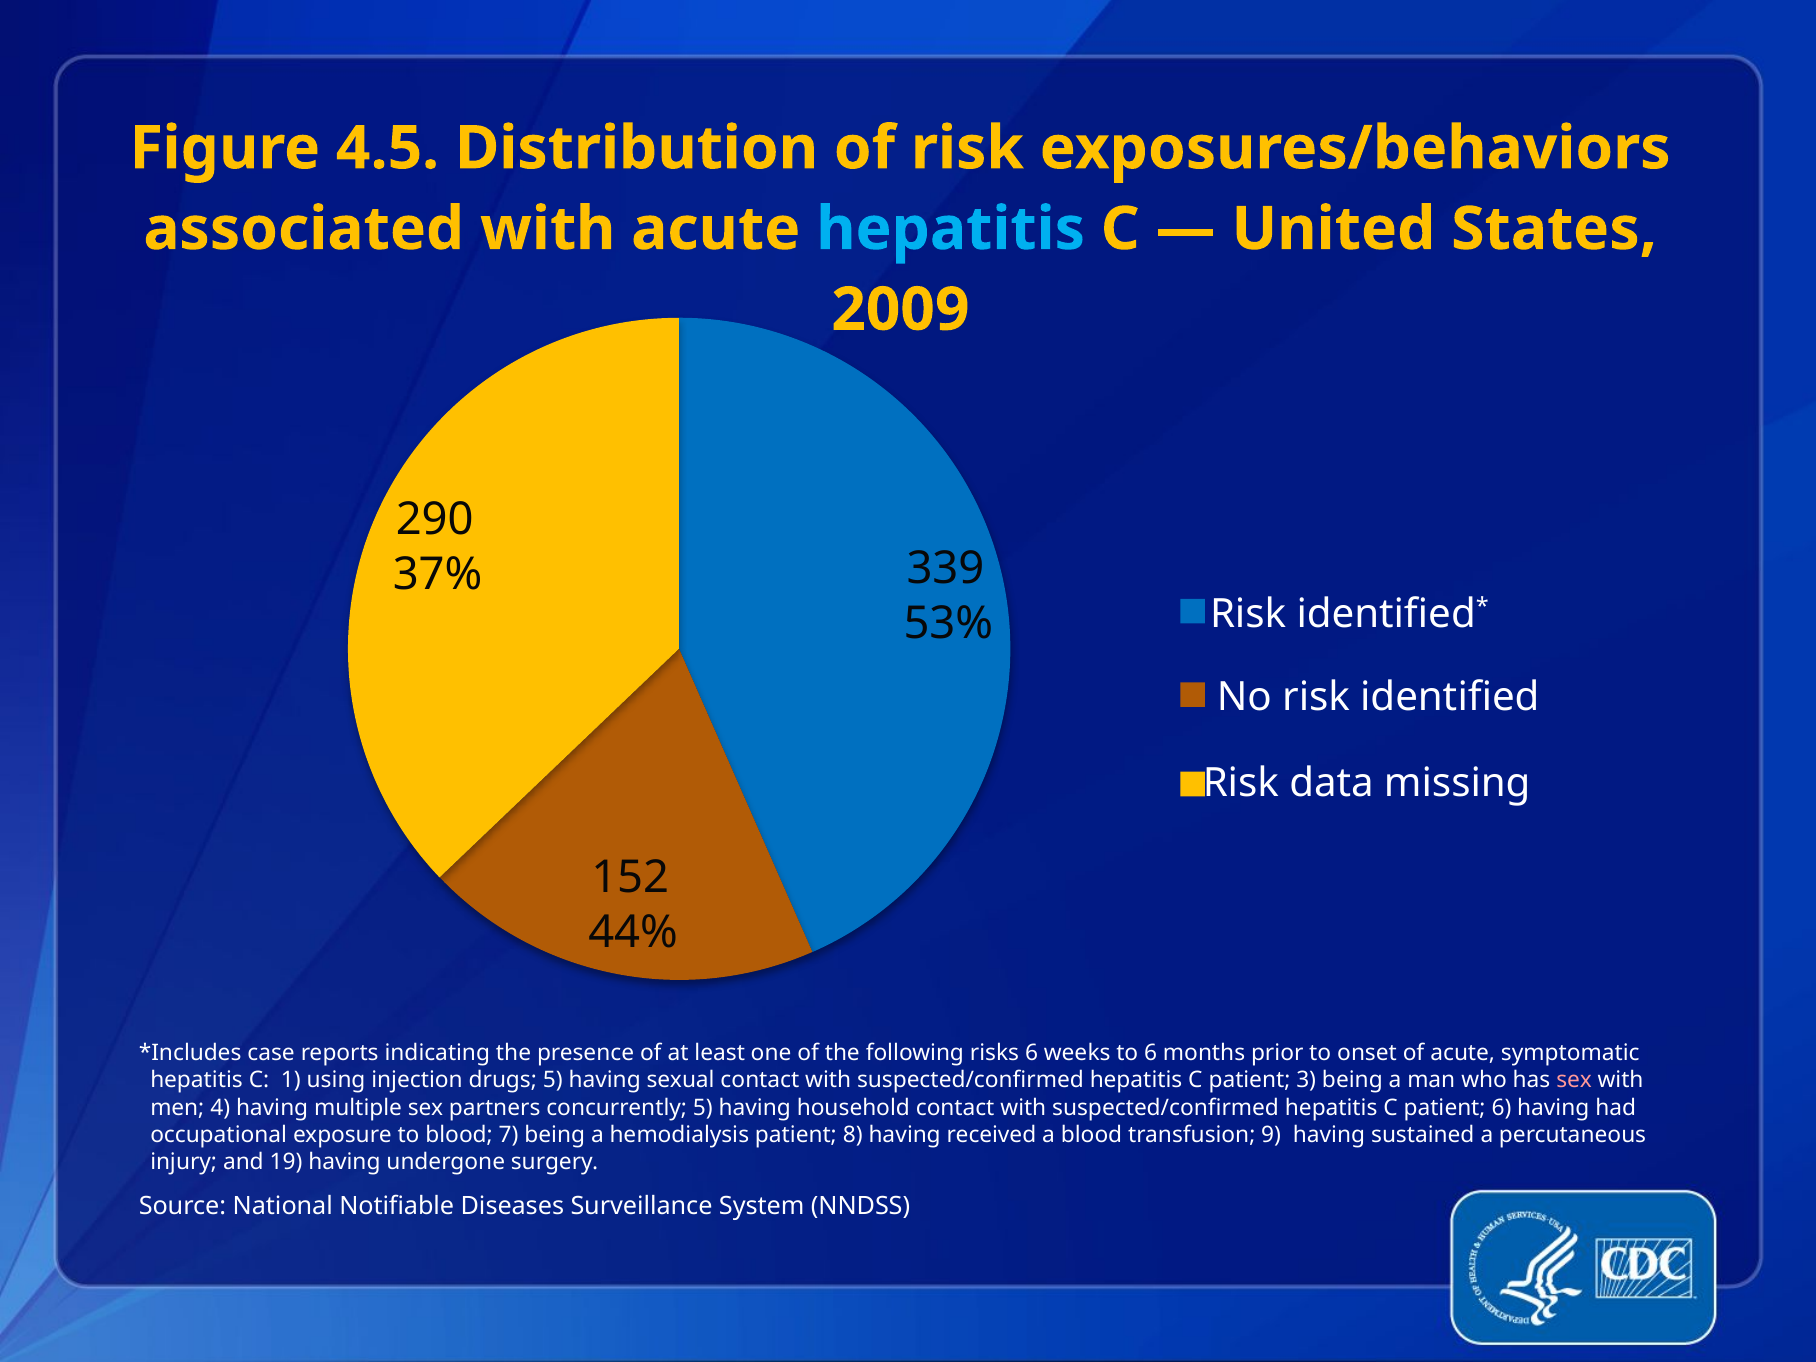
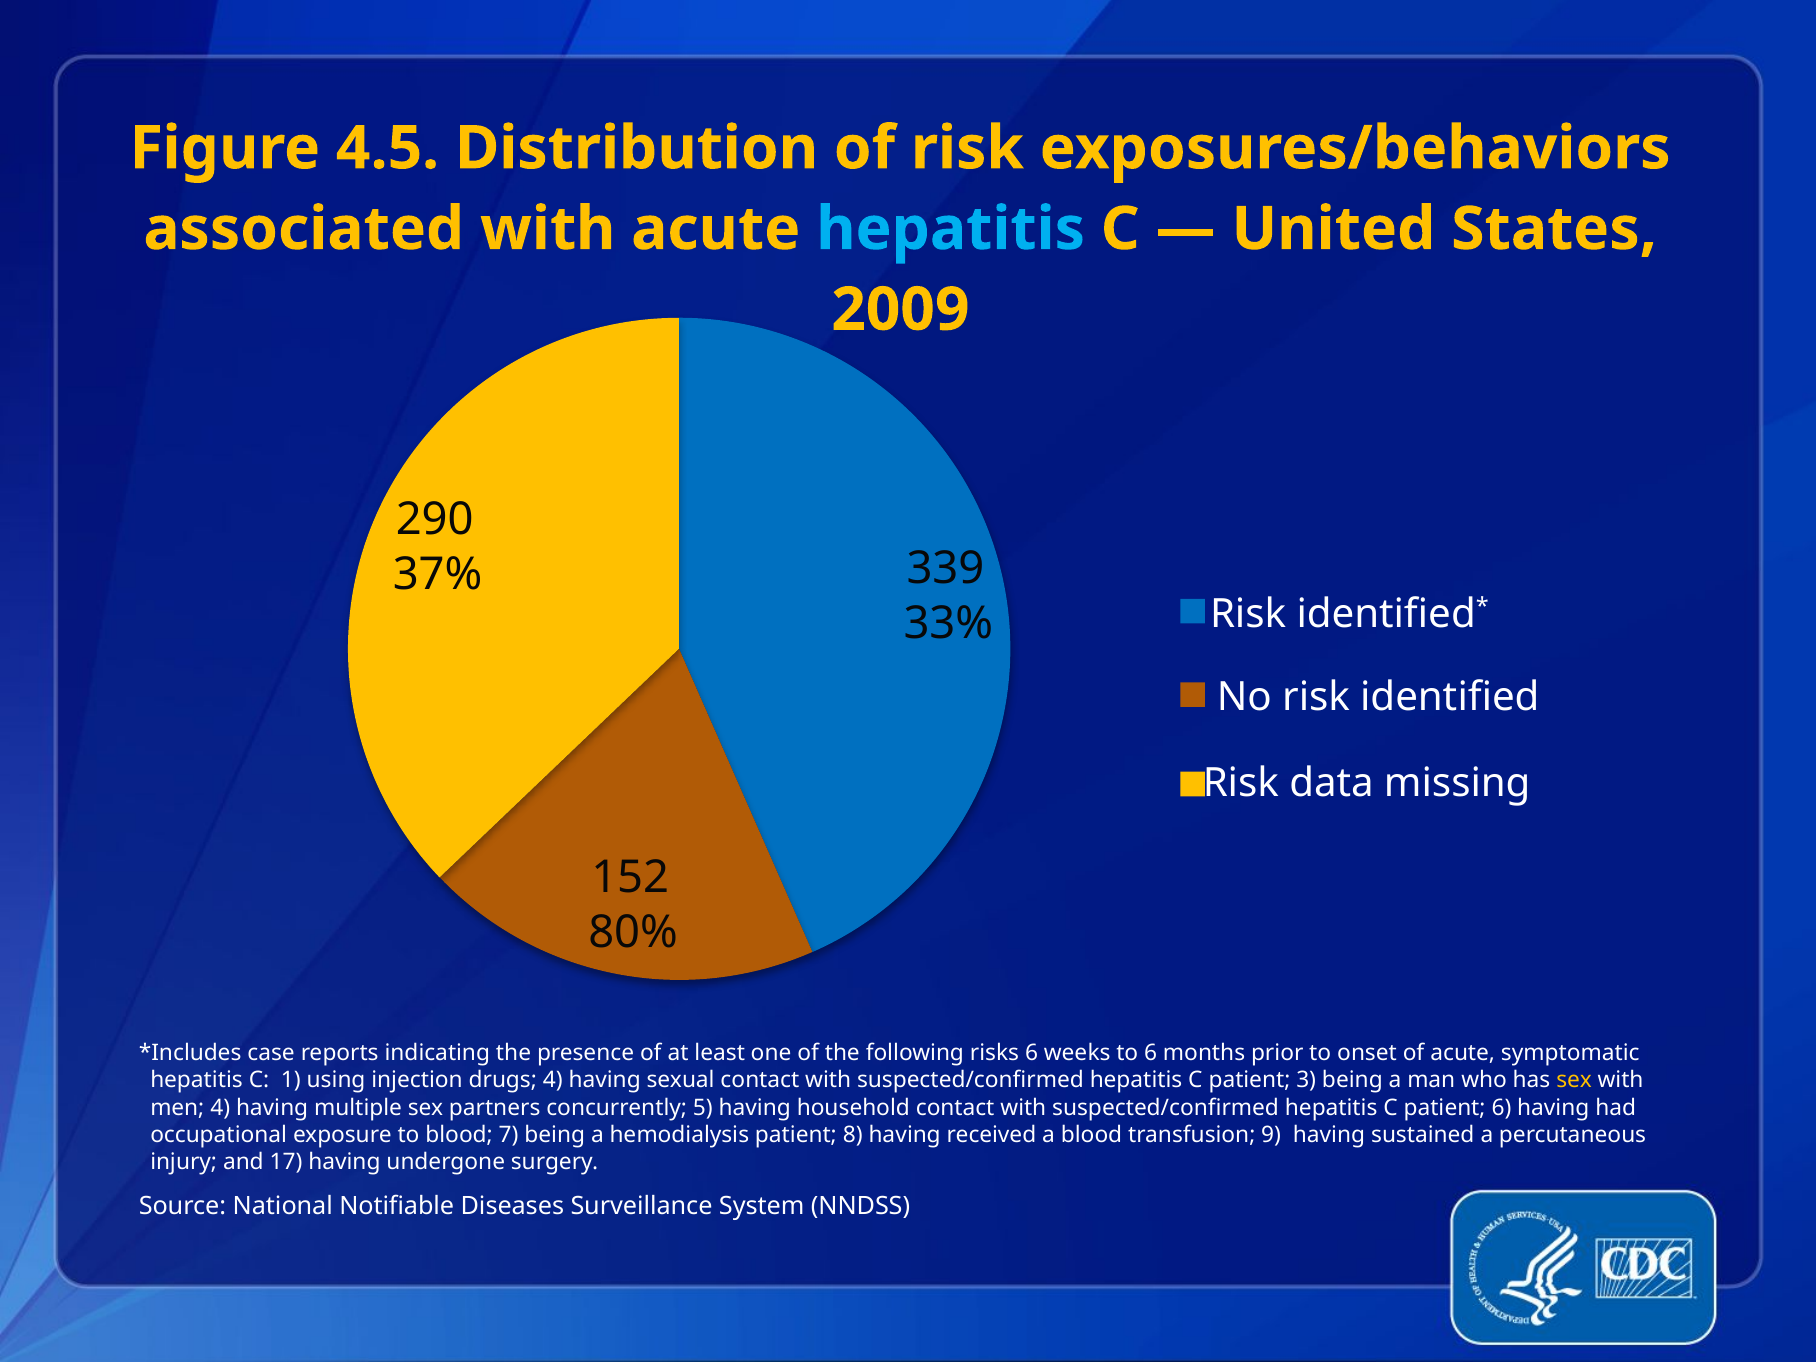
53%: 53% -> 33%
44%: 44% -> 80%
drugs 5: 5 -> 4
sex at (1574, 1080) colour: pink -> yellow
19: 19 -> 17
